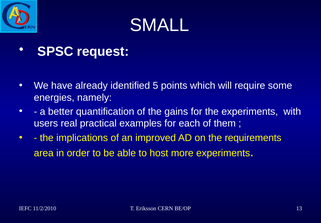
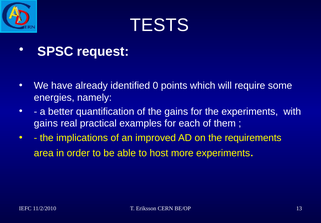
SMALL: SMALL -> TESTS
5: 5 -> 0
users at (46, 123): users -> gains
